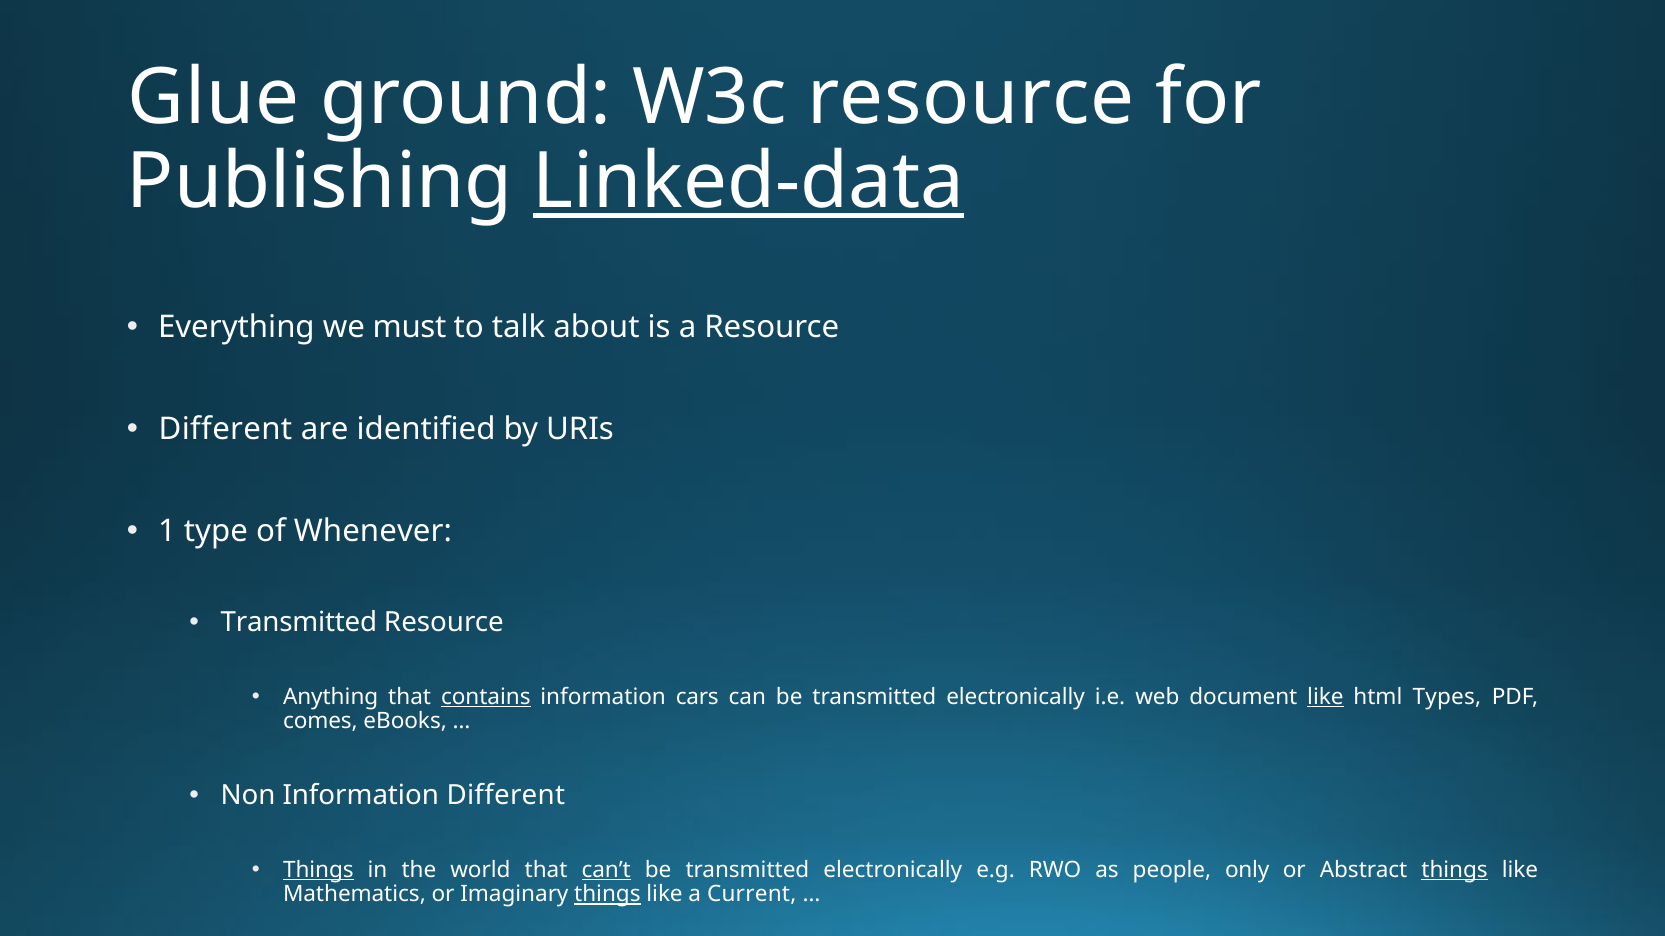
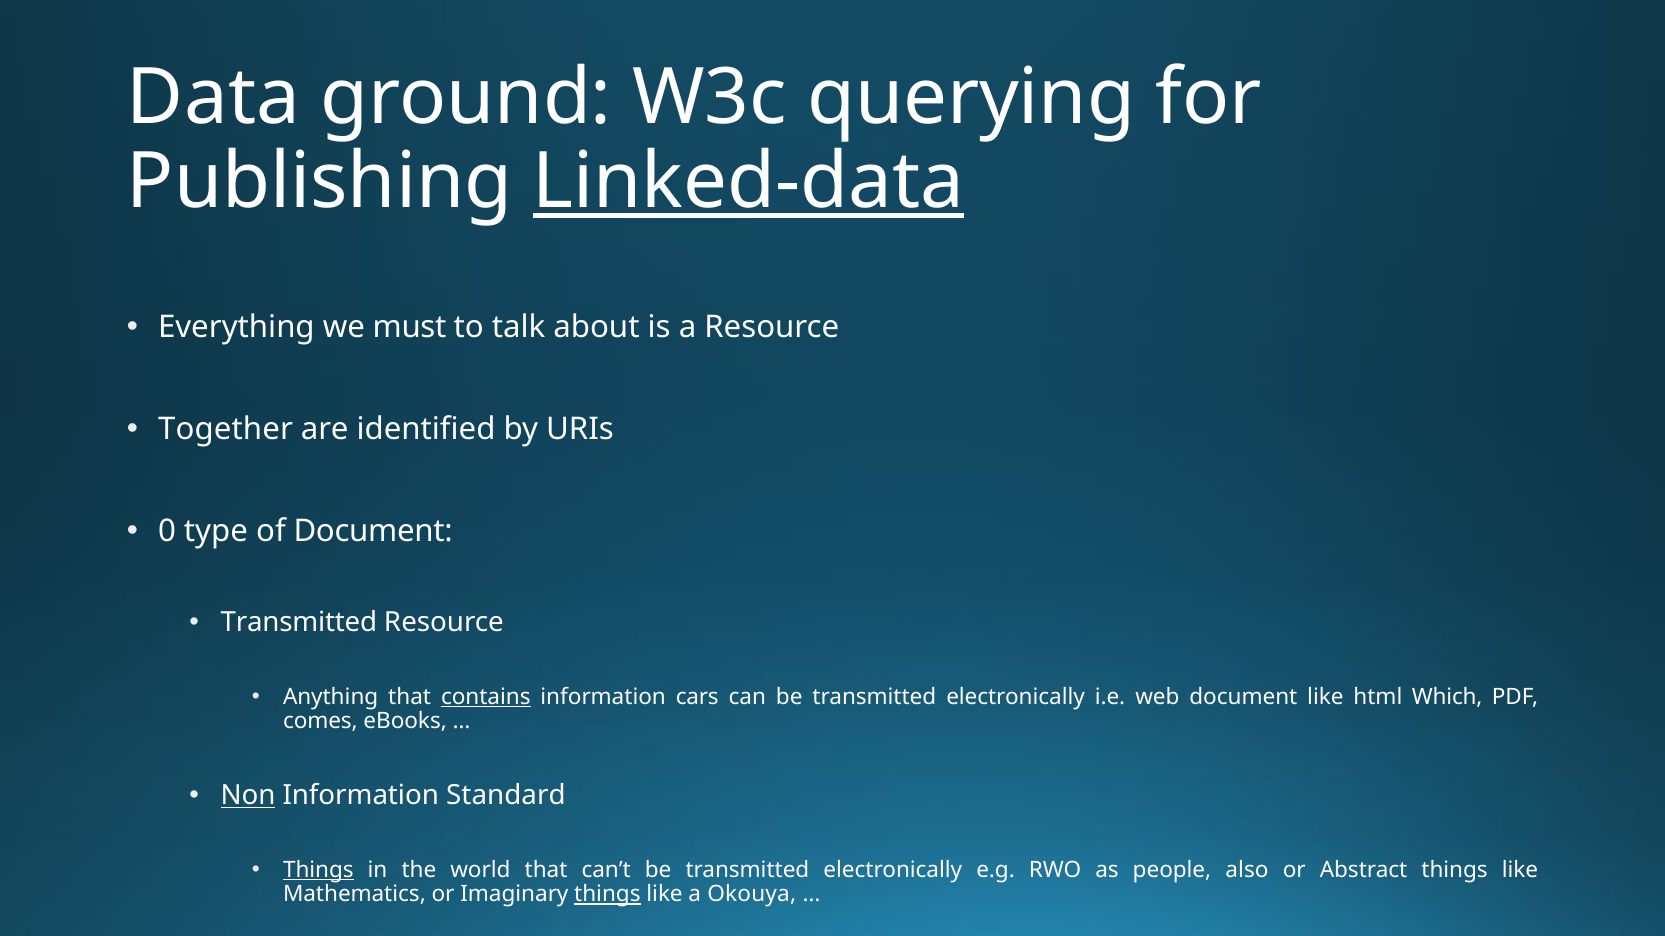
Glue: Glue -> Data
W3c resource: resource -> querying
Different at (225, 429): Different -> Together
1: 1 -> 0
of Whenever: Whenever -> Document
like at (1325, 697) underline: present -> none
Types: Types -> Which
Non underline: none -> present
Information Different: Different -> Standard
can’t underline: present -> none
only: only -> also
things at (1455, 870) underline: present -> none
Current: Current -> Okouya
